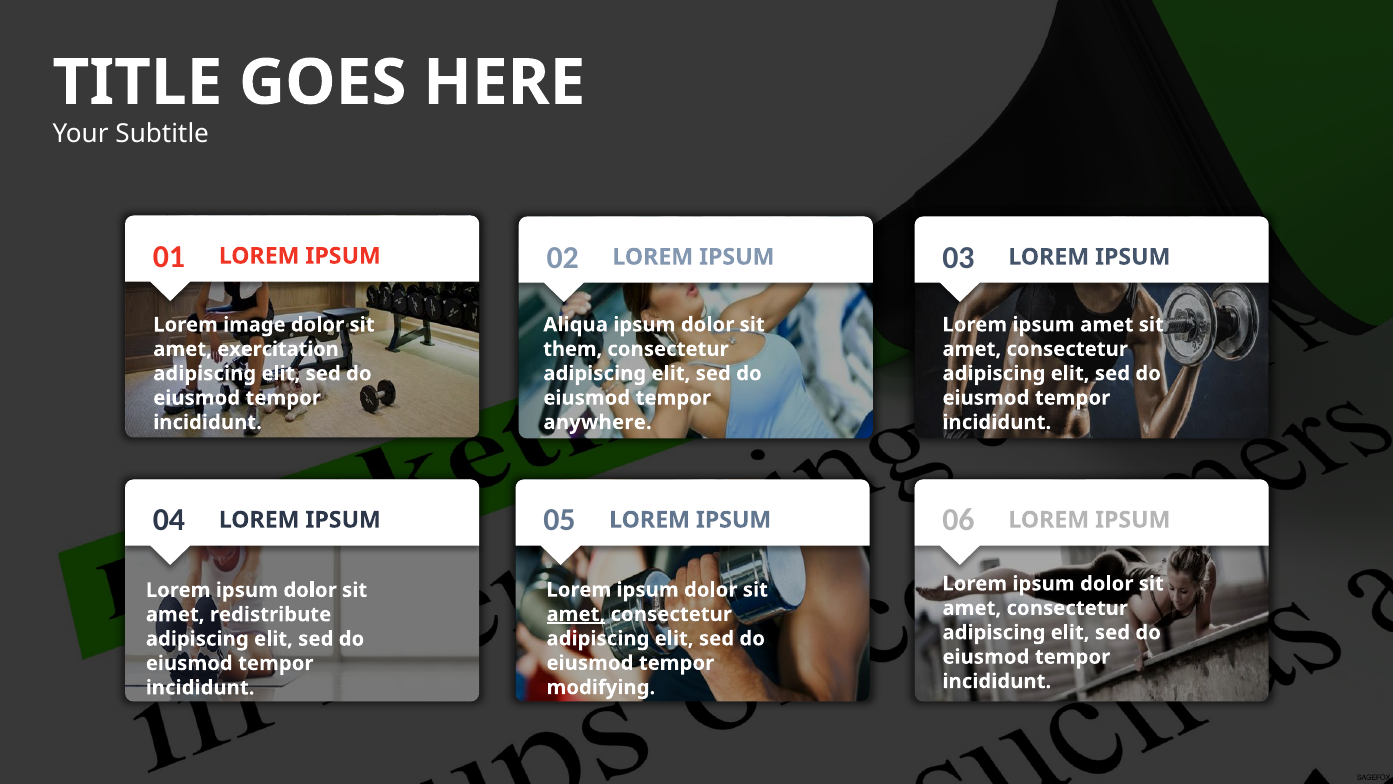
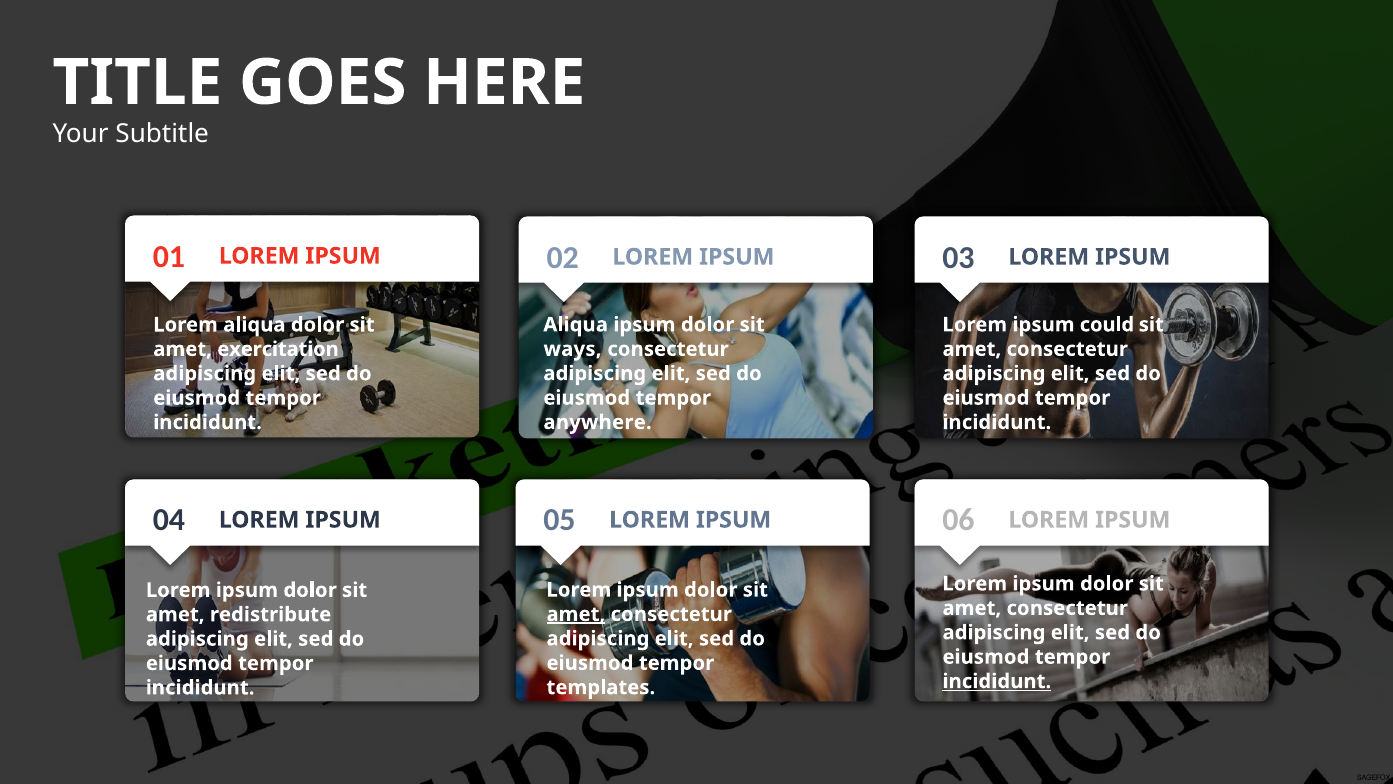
Lorem image: image -> aliqua
ipsum amet: amet -> could
them: them -> ways
incididunt at (997, 681) underline: none -> present
modifying: modifying -> templates
